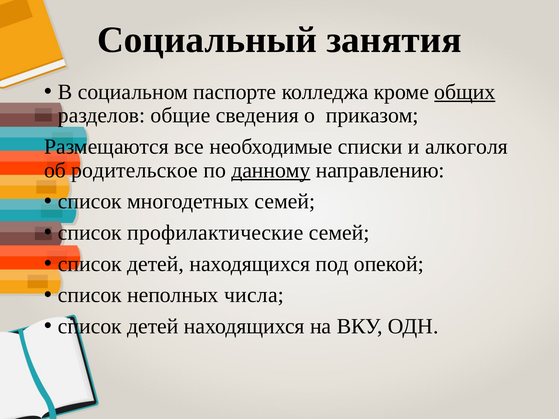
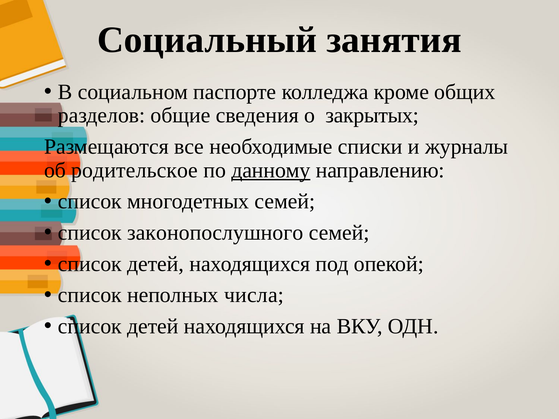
общих underline: present -> none
приказом: приказом -> закрытых
алкоголя: алкоголя -> журналы
профилактические: профилактические -> законопослушного
